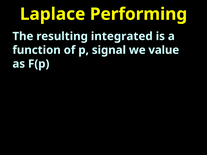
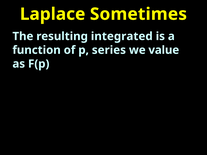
Performing: Performing -> Sometimes
signal: signal -> series
